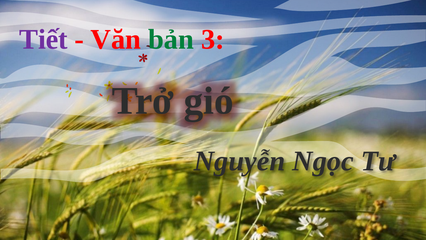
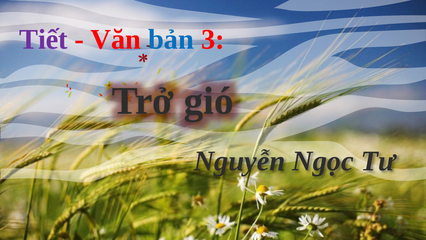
bản colour: green -> blue
